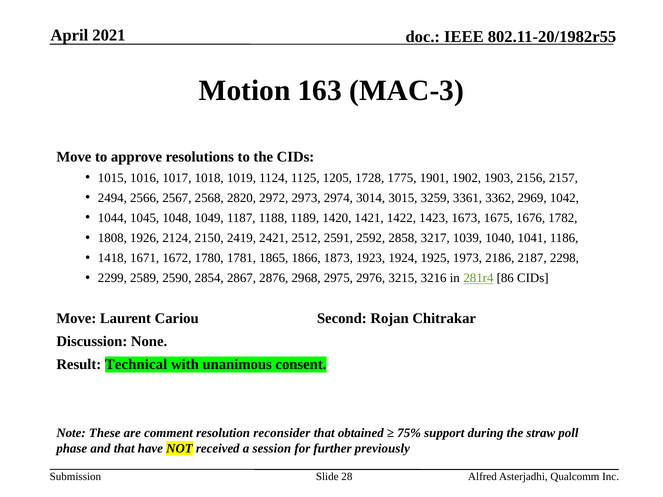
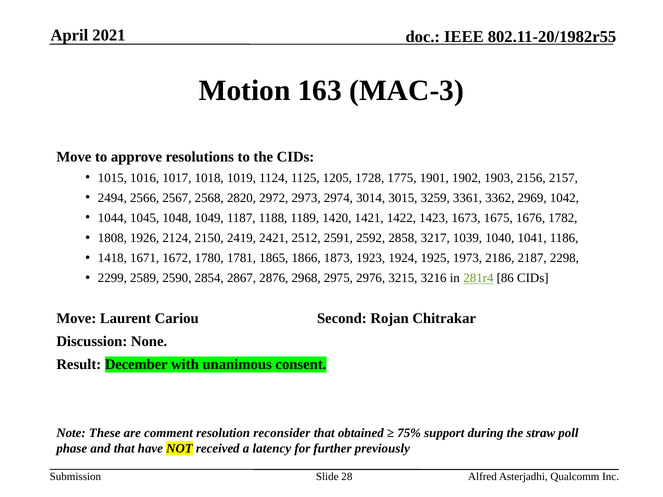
Technical: Technical -> December
session: session -> latency
